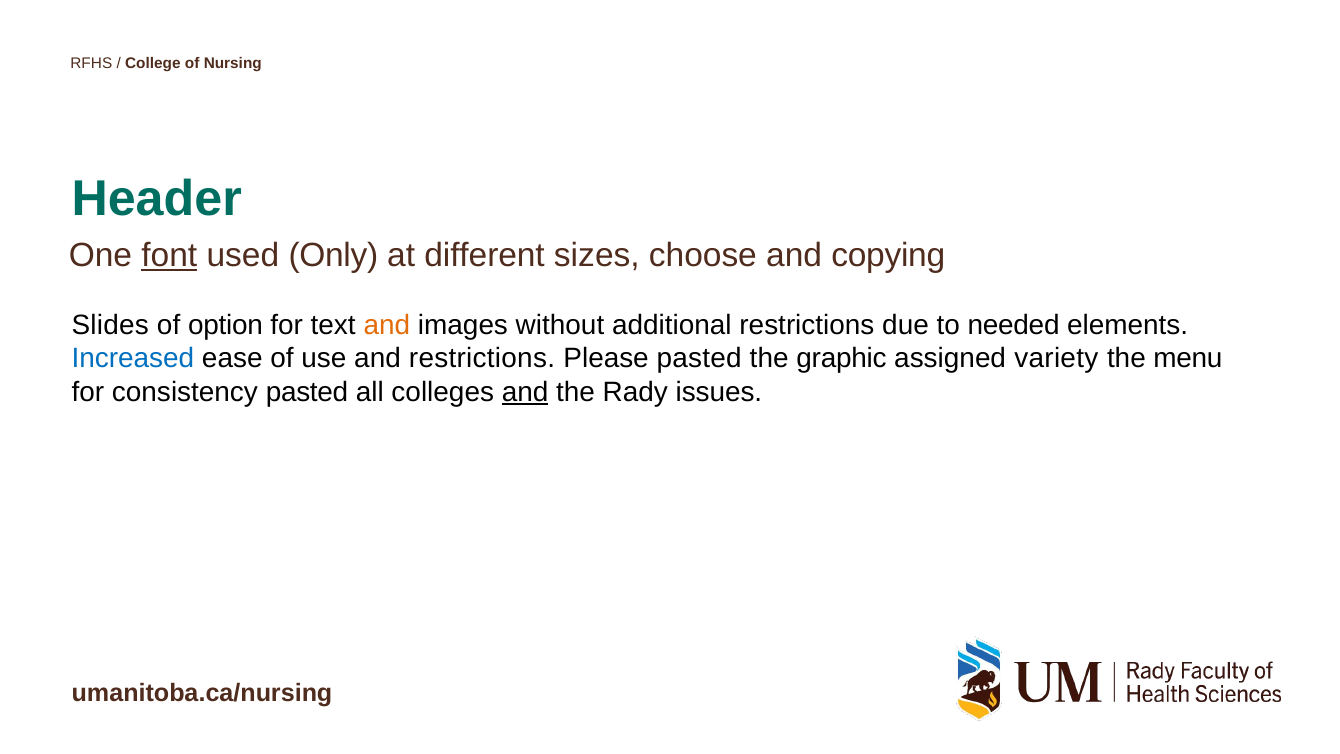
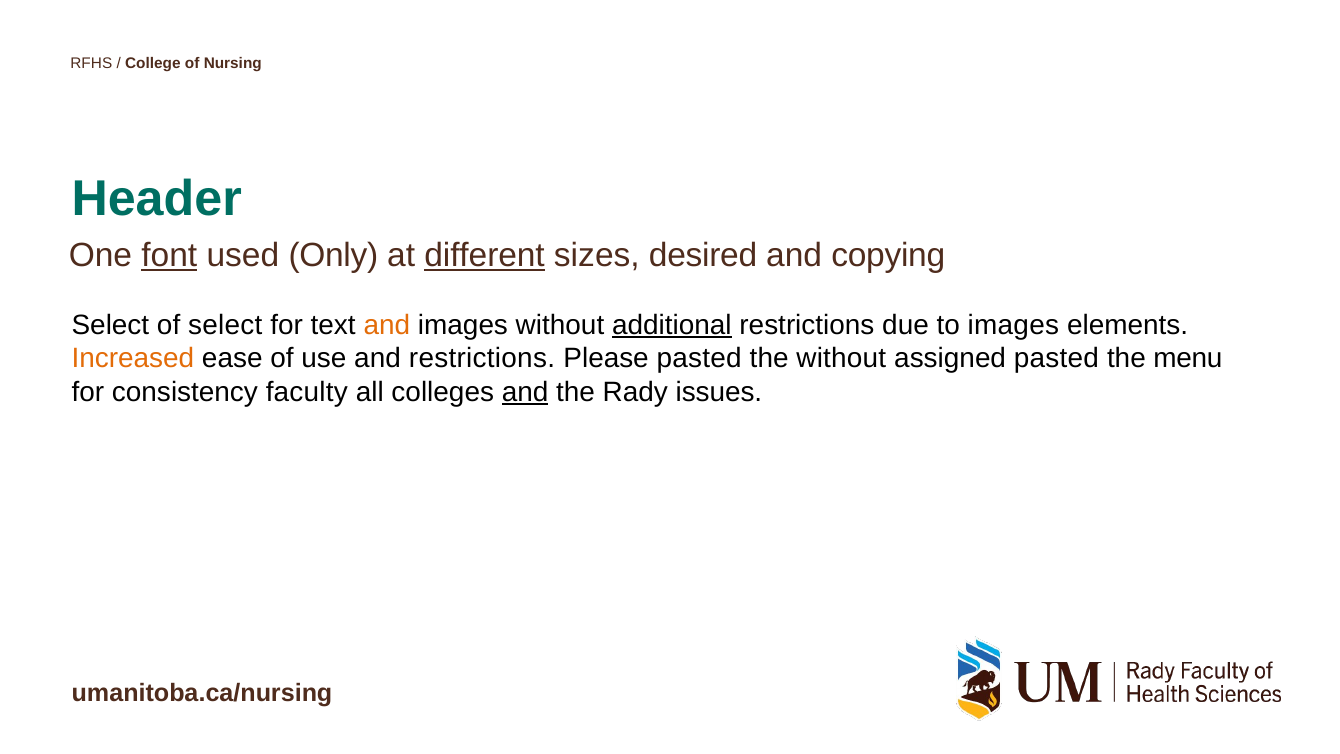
different underline: none -> present
choose: choose -> desired
Slides at (110, 325): Slides -> Select
of option: option -> select
additional underline: none -> present
to needed: needed -> images
Increased colour: blue -> orange
the graphic: graphic -> without
assigned variety: variety -> pasted
consistency pasted: pasted -> faculty
